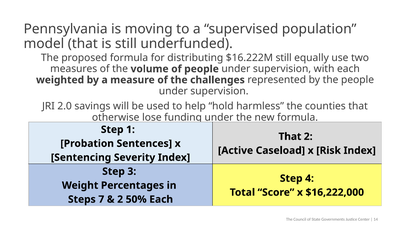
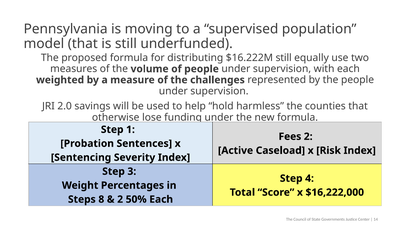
That at (290, 137): That -> Fees
7: 7 -> 8
